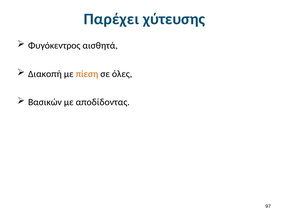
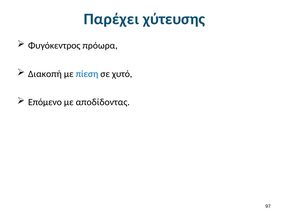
αισθητά: αισθητά -> πρόωρα
πίεση colour: orange -> blue
όλες: όλες -> χυτό
Βασικών: Βασικών -> Επόμενο
